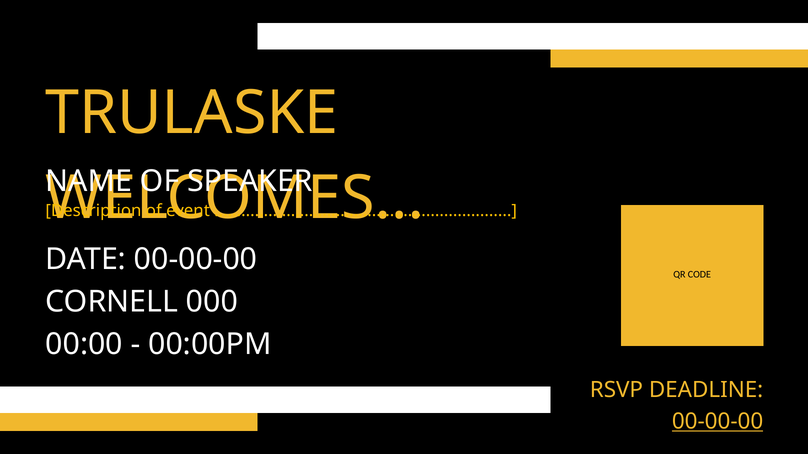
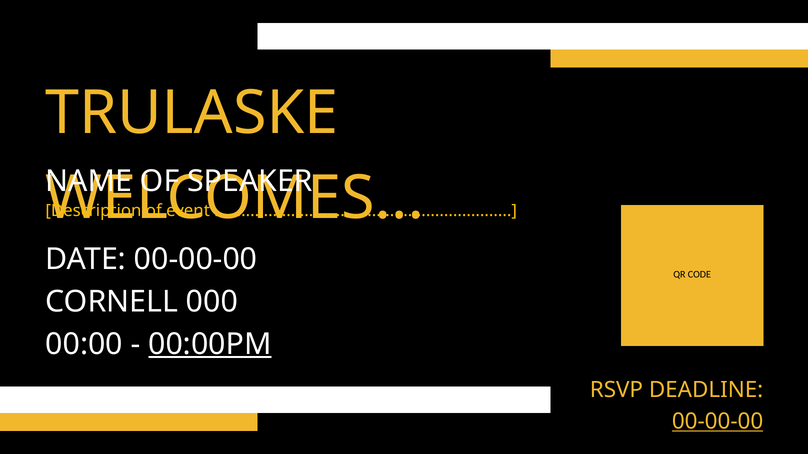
00:00PM underline: none -> present
